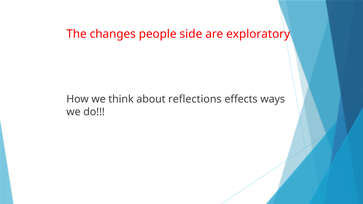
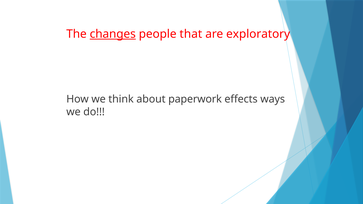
changes underline: none -> present
side: side -> that
reflections: reflections -> paperwork
